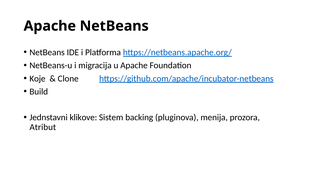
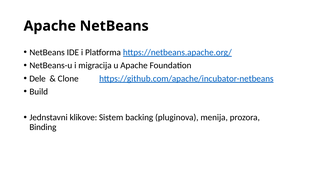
Koje: Koje -> Dele
Atribut: Atribut -> Binding
